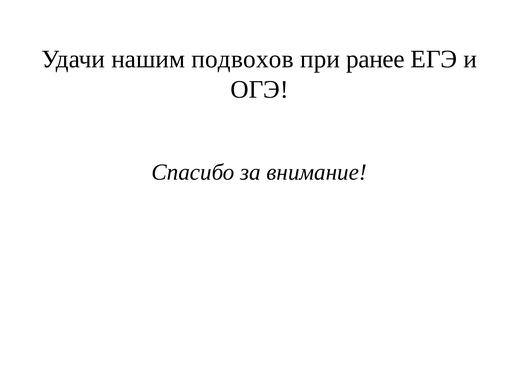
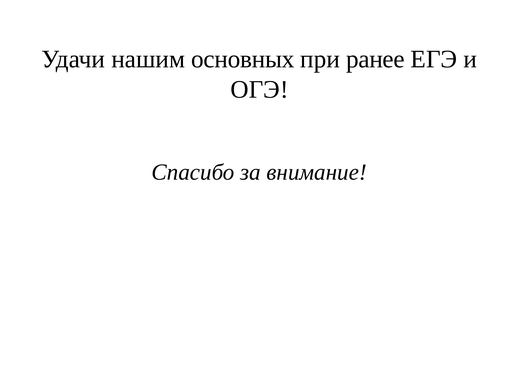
подвохов: подвохов -> основных
